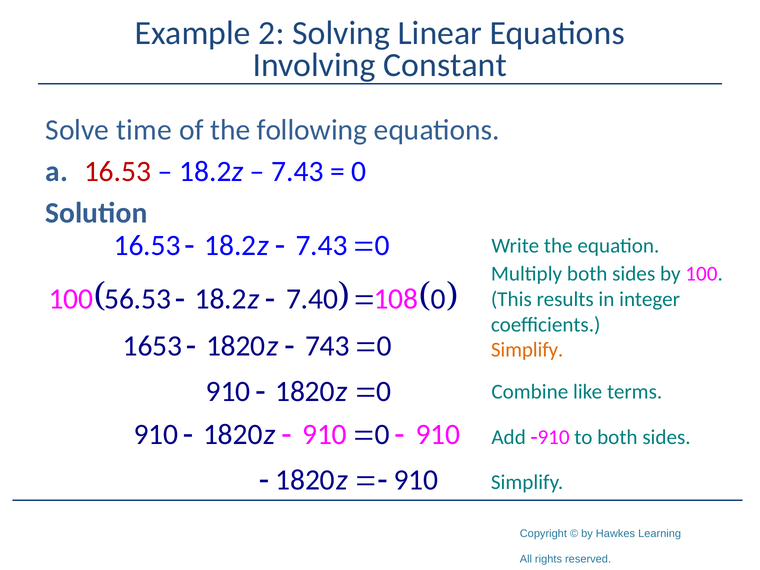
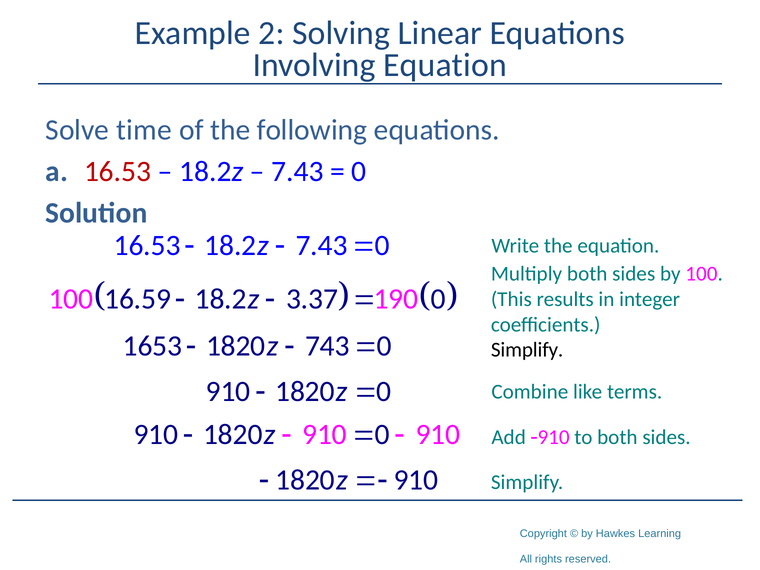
Involving Constant: Constant -> Equation
56.53: 56.53 -> 16.59
7.40: 7.40 -> 3.37
108: 108 -> 190
Simplify at (527, 350) colour: orange -> black
